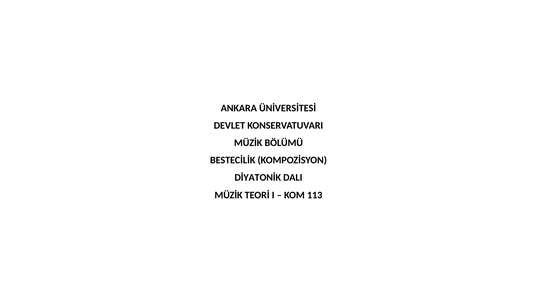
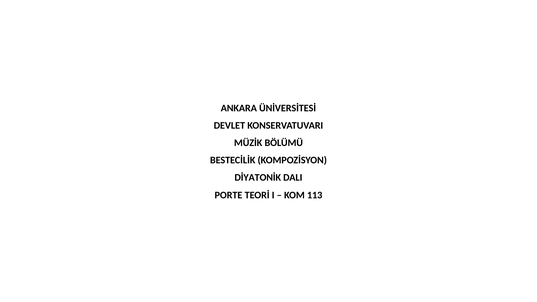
MÜZİK at (229, 195): MÜZİK -> PORTE
